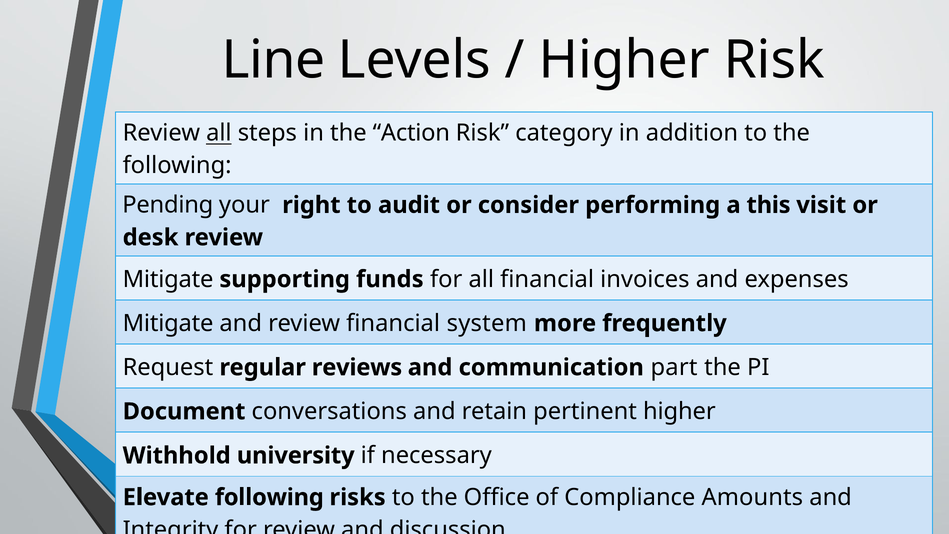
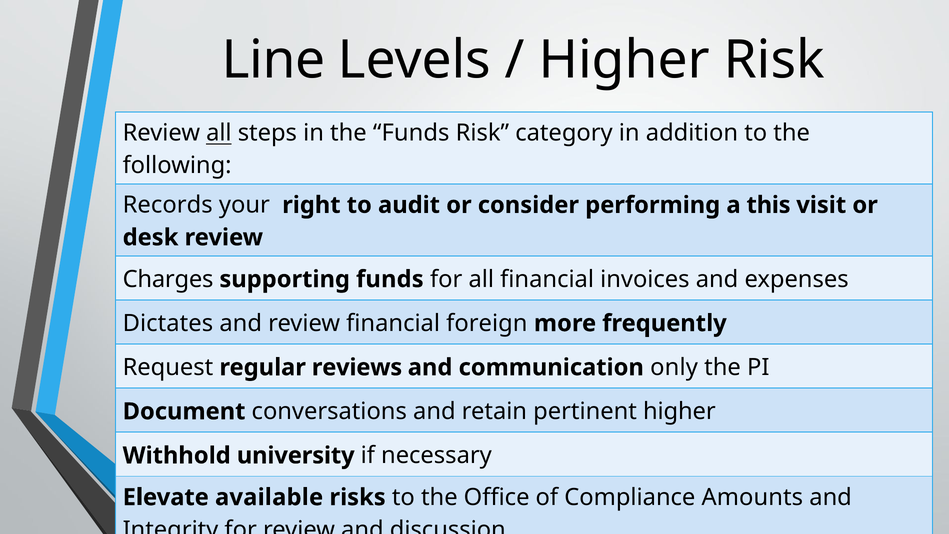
the Action: Action -> Funds
Pending: Pending -> Records
Mitigate at (168, 279): Mitigate -> Charges
Mitigate at (168, 323): Mitigate -> Dictates
system: system -> foreign
part: part -> only
Elevate following: following -> available
